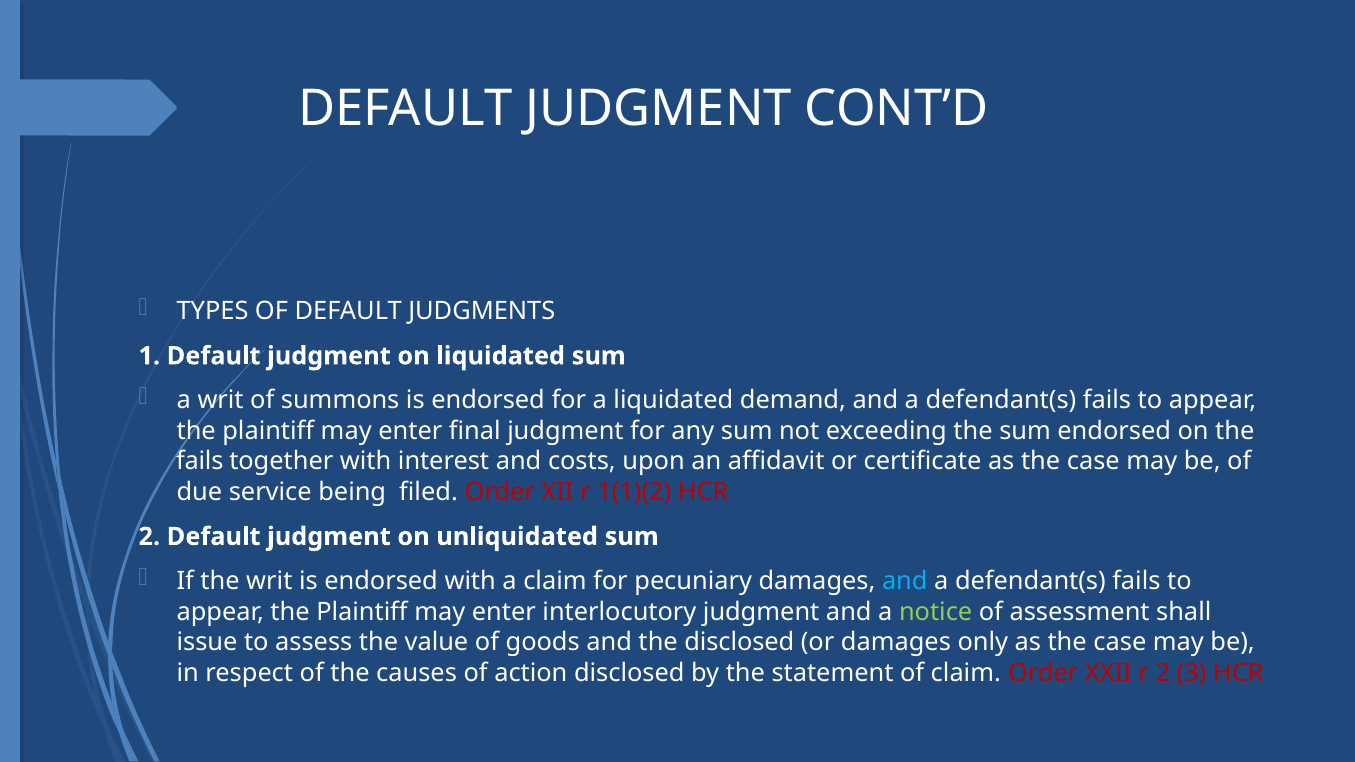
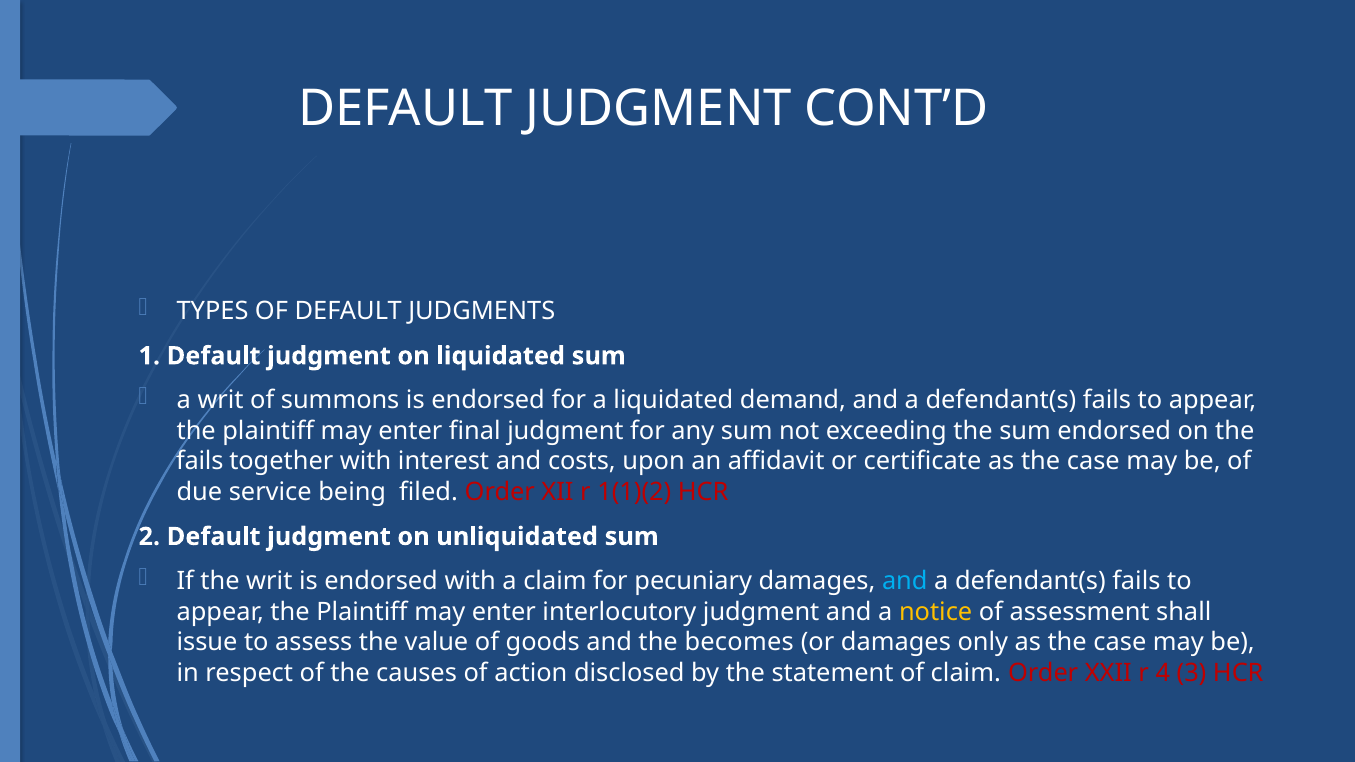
notice colour: light green -> yellow
the disclosed: disclosed -> becomes
r 2: 2 -> 4
